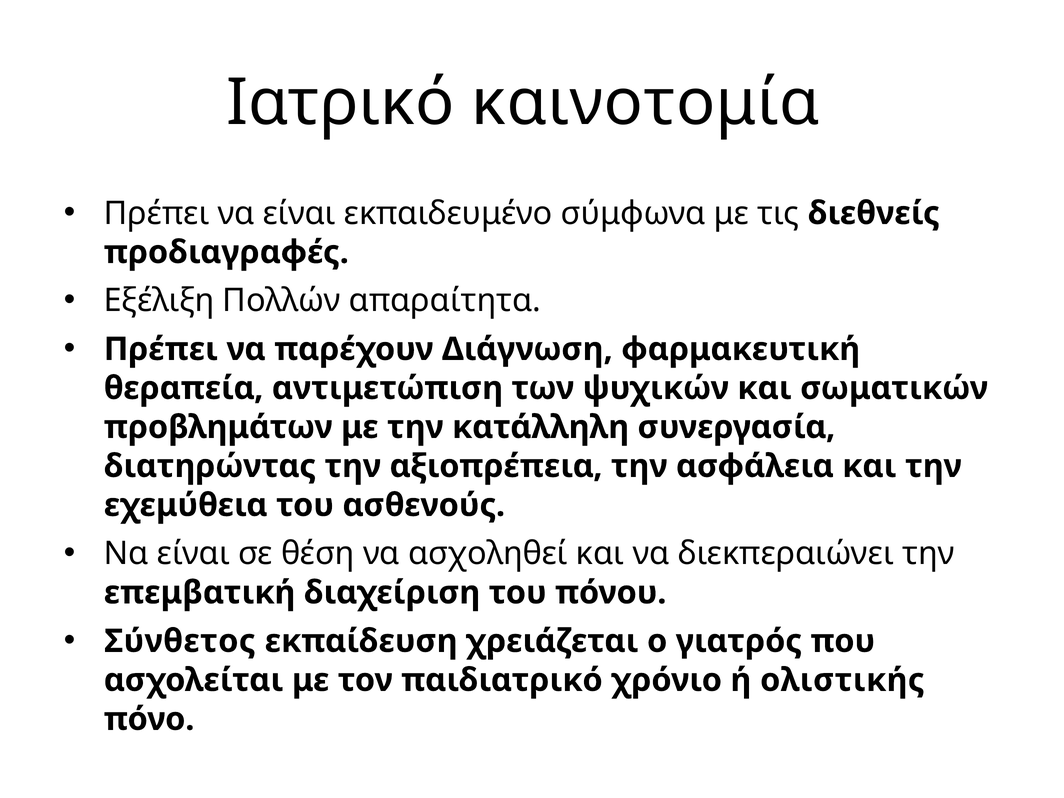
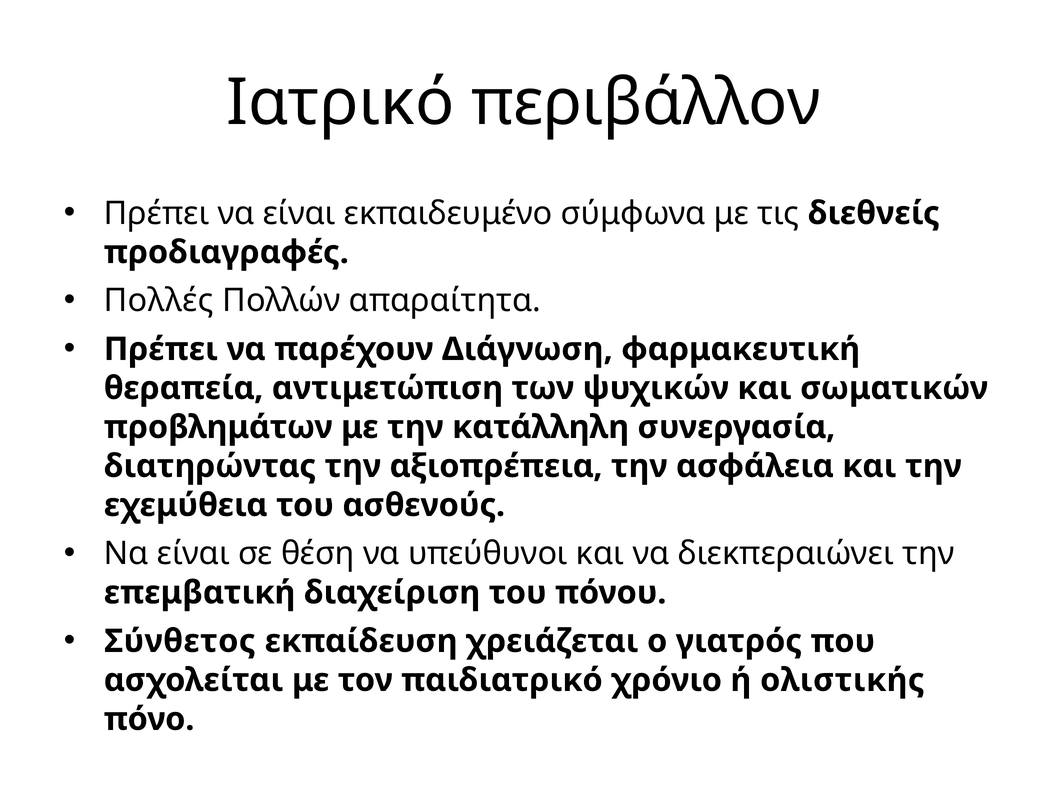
καινοτομία: καινοτομία -> περιβάλλον
Εξέλιξη: Εξέλιξη -> Πολλές
ασχοληθεί: ασχοληθεί -> υπεύθυνοι
